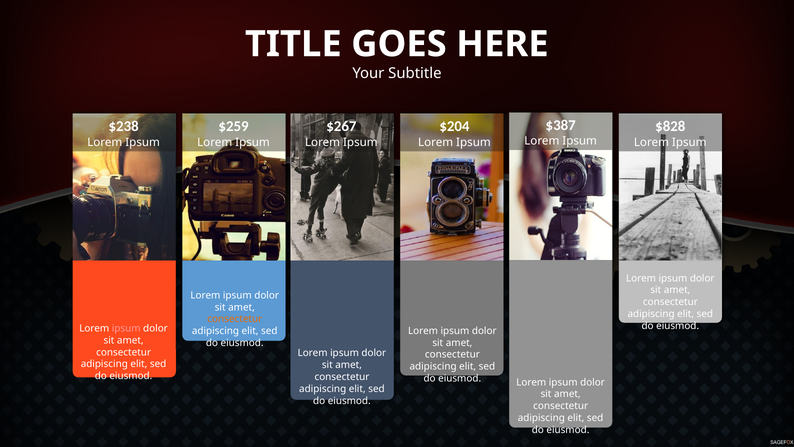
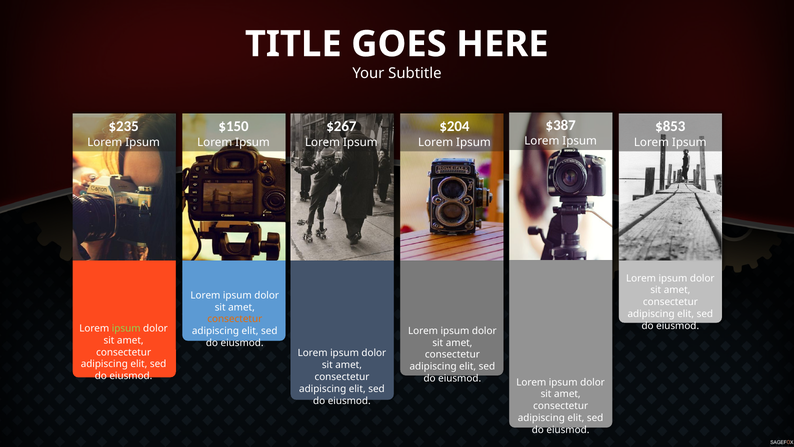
$238: $238 -> $235
$259: $259 -> $150
$828: $828 -> $853
ipsum at (126, 328) colour: pink -> light green
